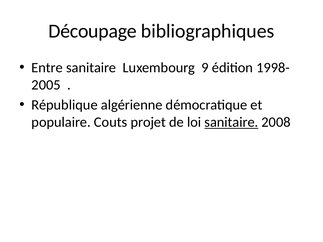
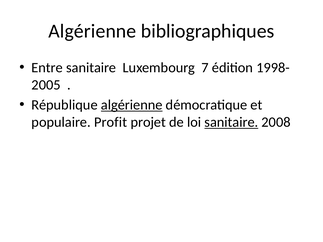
Découpage at (93, 31): Découpage -> Algérienne
9: 9 -> 7
algérienne at (132, 105) underline: none -> present
Couts: Couts -> Profit
